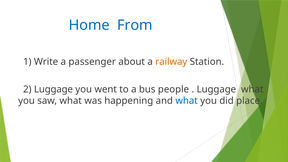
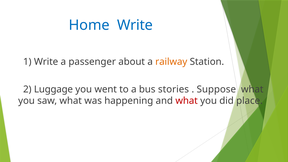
Home From: From -> Write
people: people -> stories
Luggage at (216, 89): Luggage -> Suppose
what at (187, 101) colour: blue -> red
